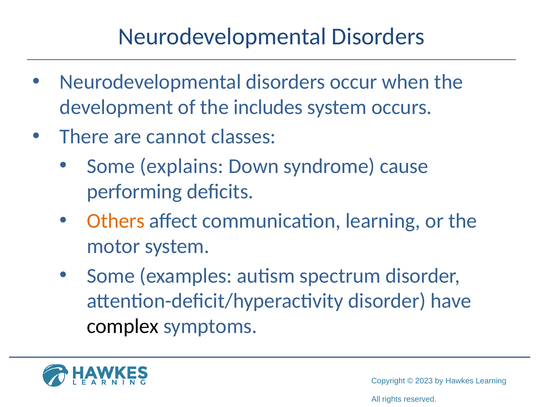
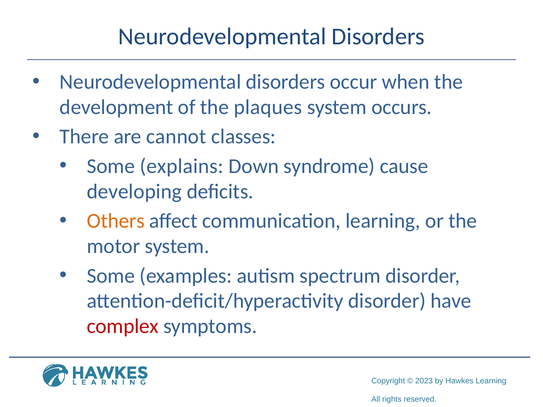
includes: includes -> plaques
performing: performing -> developing
complex colour: black -> red
